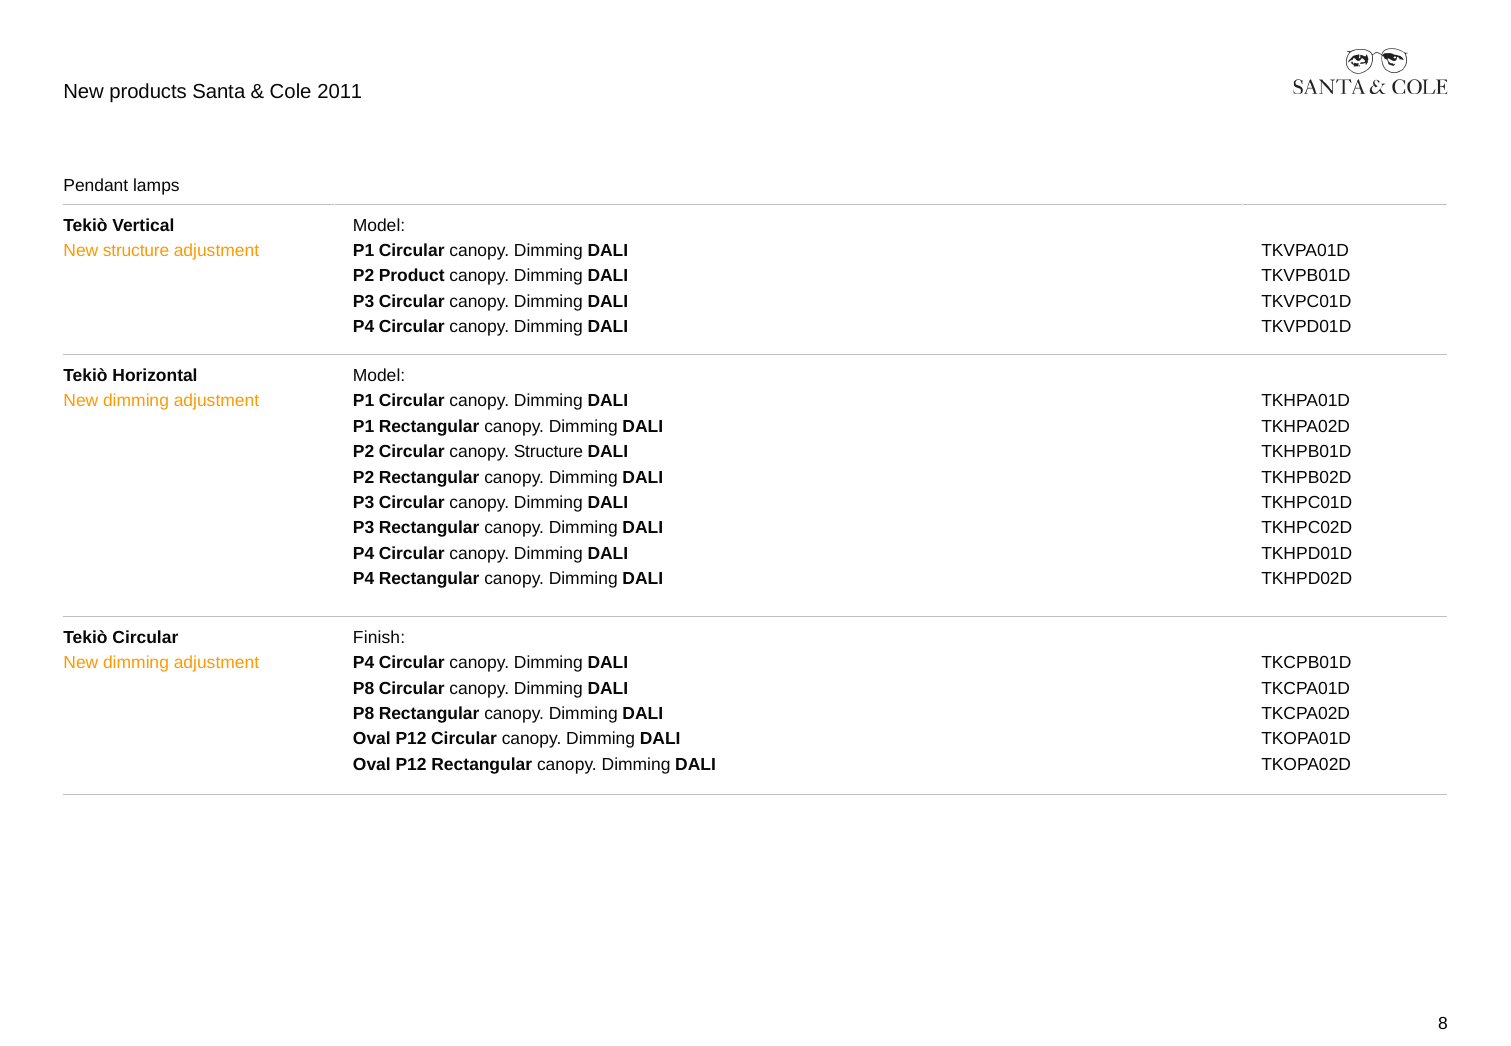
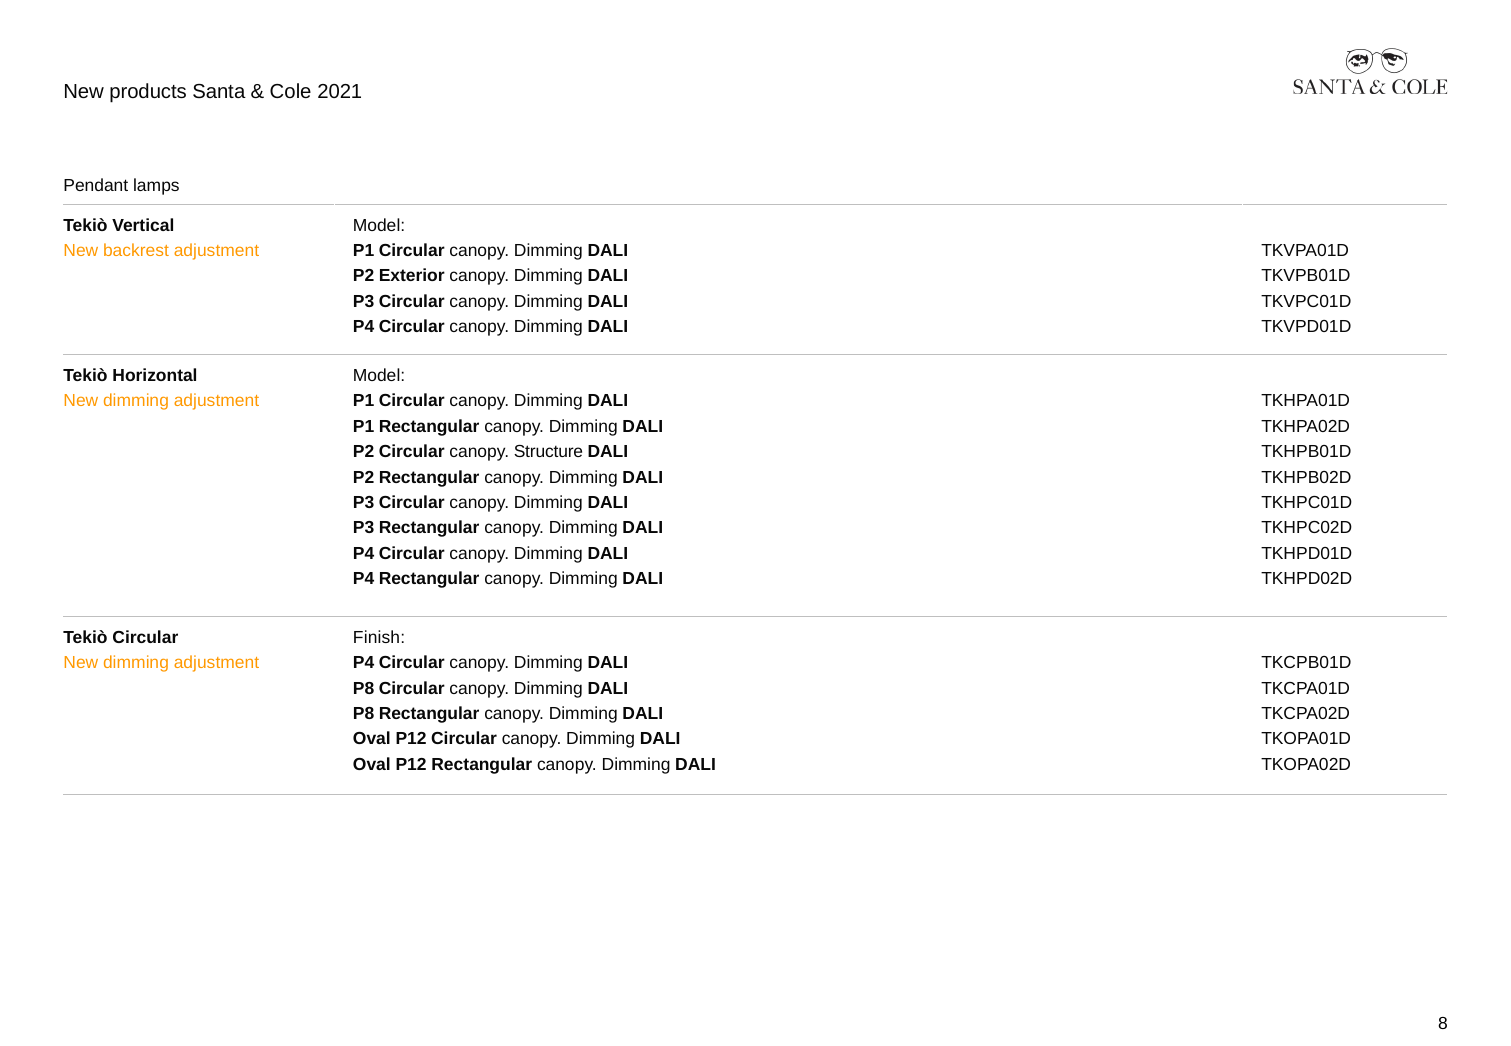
2011: 2011 -> 2021
New structure: structure -> backrest
Product: Product -> Exterior
